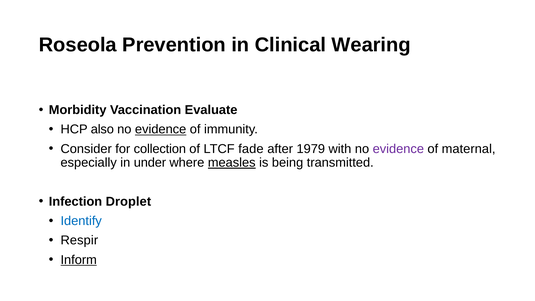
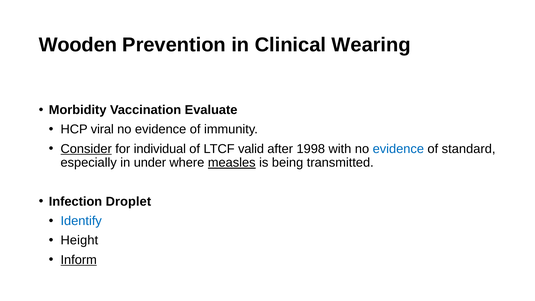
Roseola: Roseola -> Wooden
also: also -> viral
evidence at (161, 129) underline: present -> none
Consider underline: none -> present
collection: collection -> individual
fade: fade -> valid
1979: 1979 -> 1998
evidence at (398, 149) colour: purple -> blue
maternal: maternal -> standard
Respir: Respir -> Height
